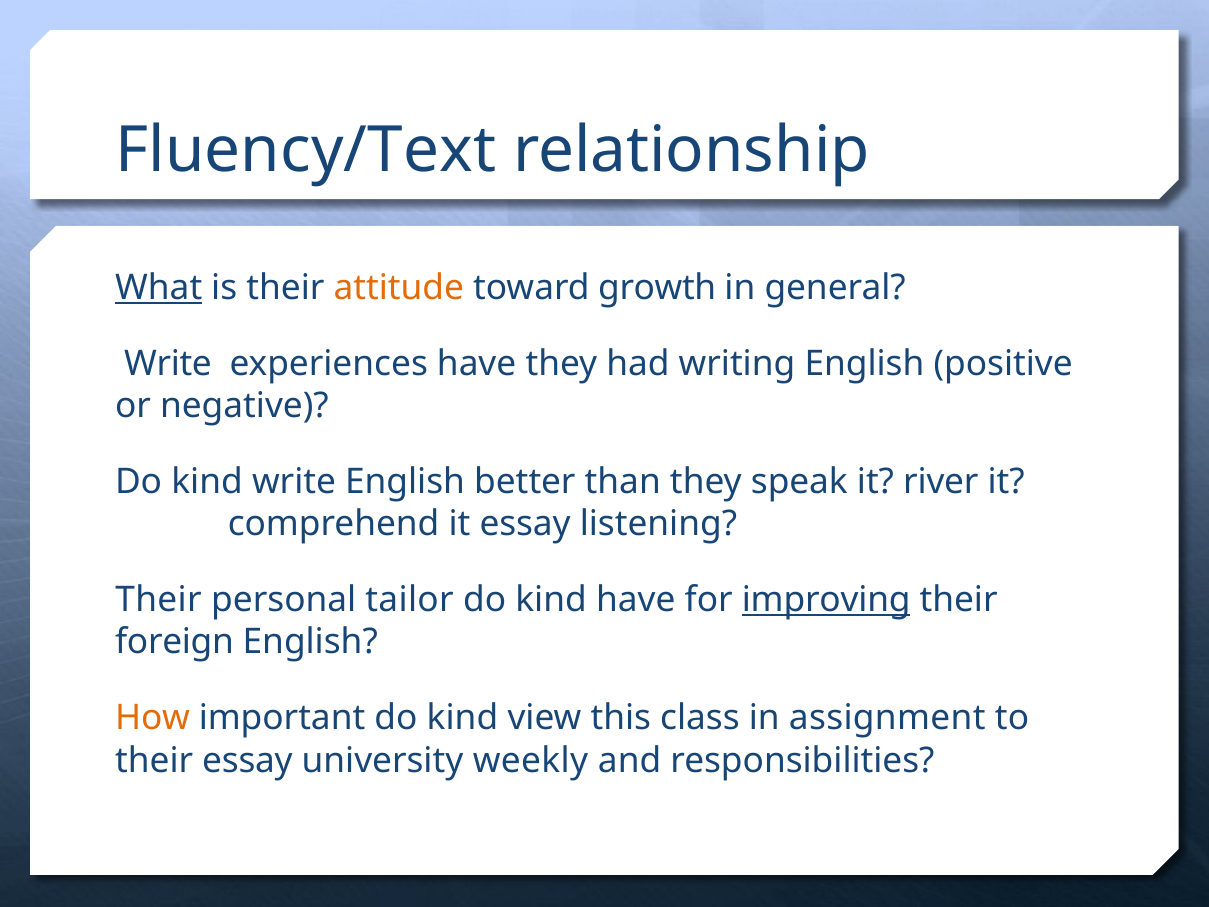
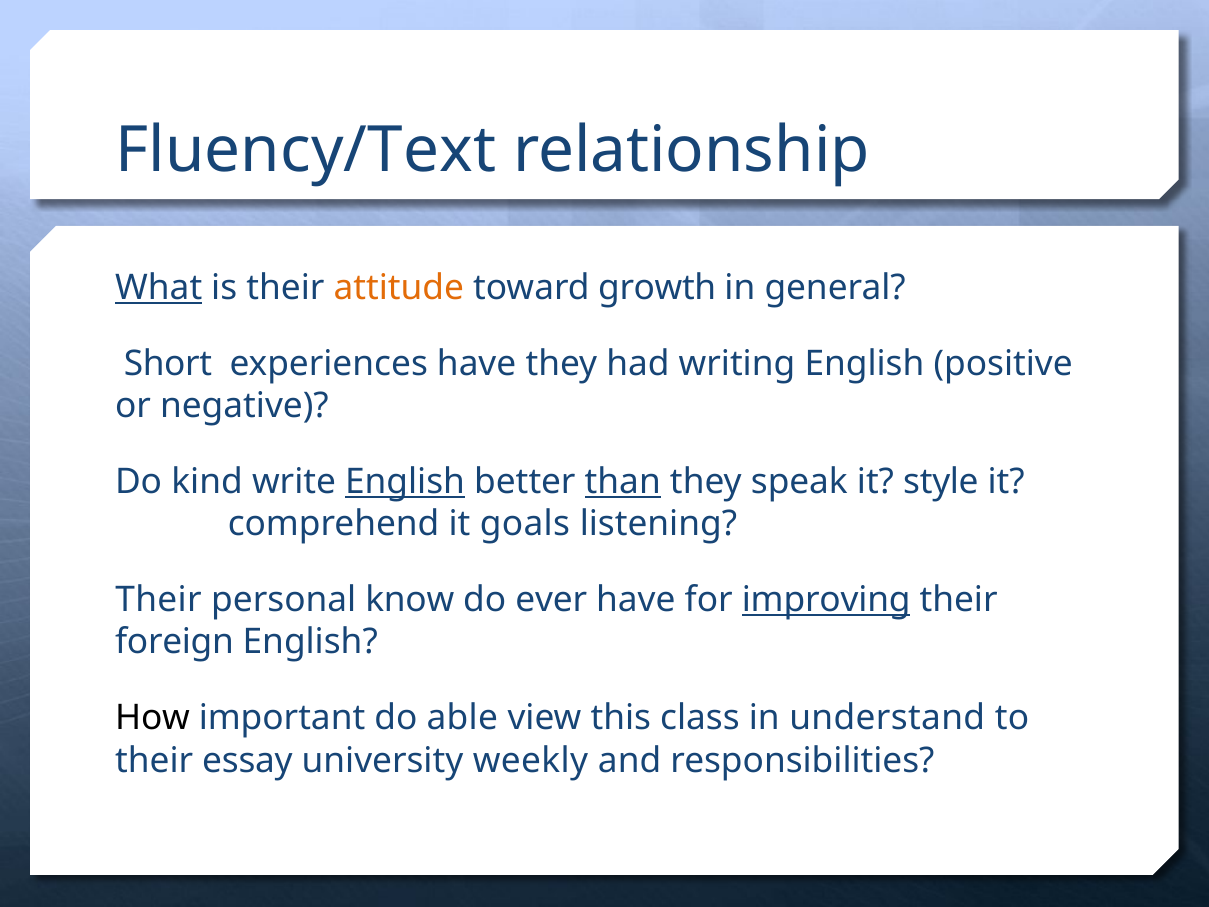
Write at (168, 363): Write -> Short
English at (405, 482) underline: none -> present
than underline: none -> present
river: river -> style
it essay: essay -> goals
tailor: tailor -> know
kind at (551, 600): kind -> ever
How colour: orange -> black
important do kind: kind -> able
assignment: assignment -> understand
